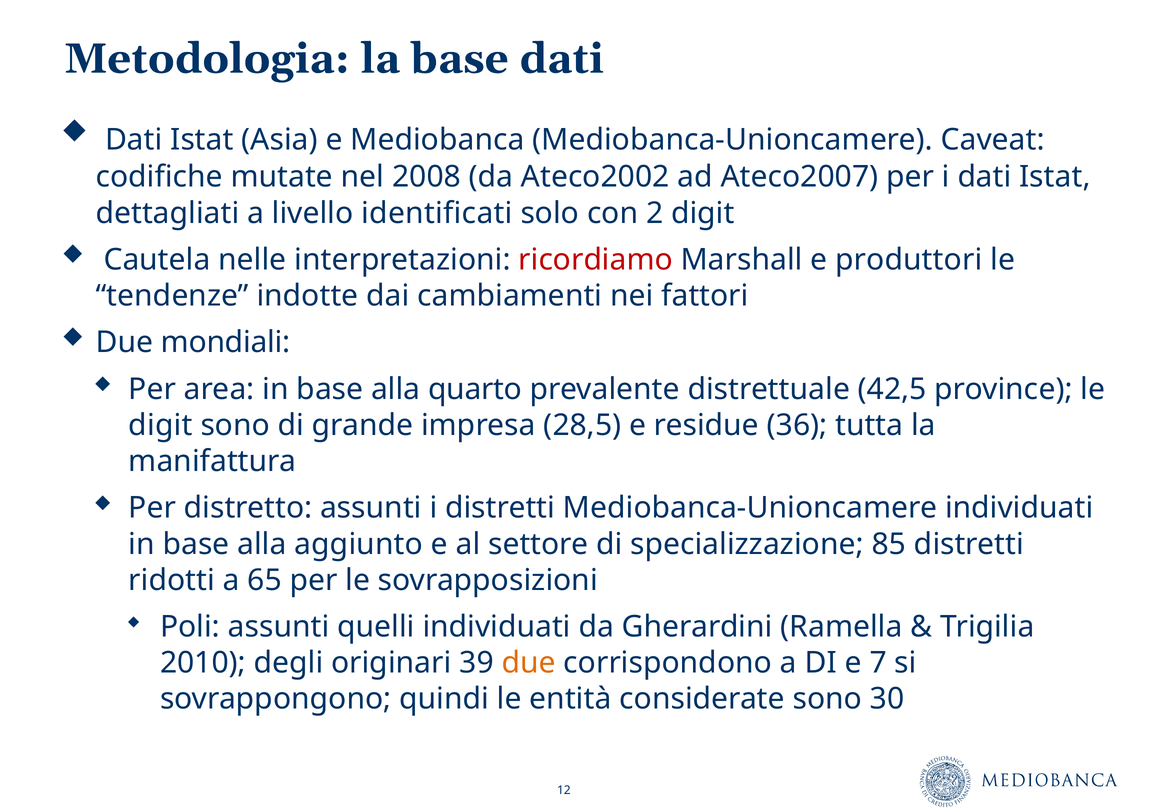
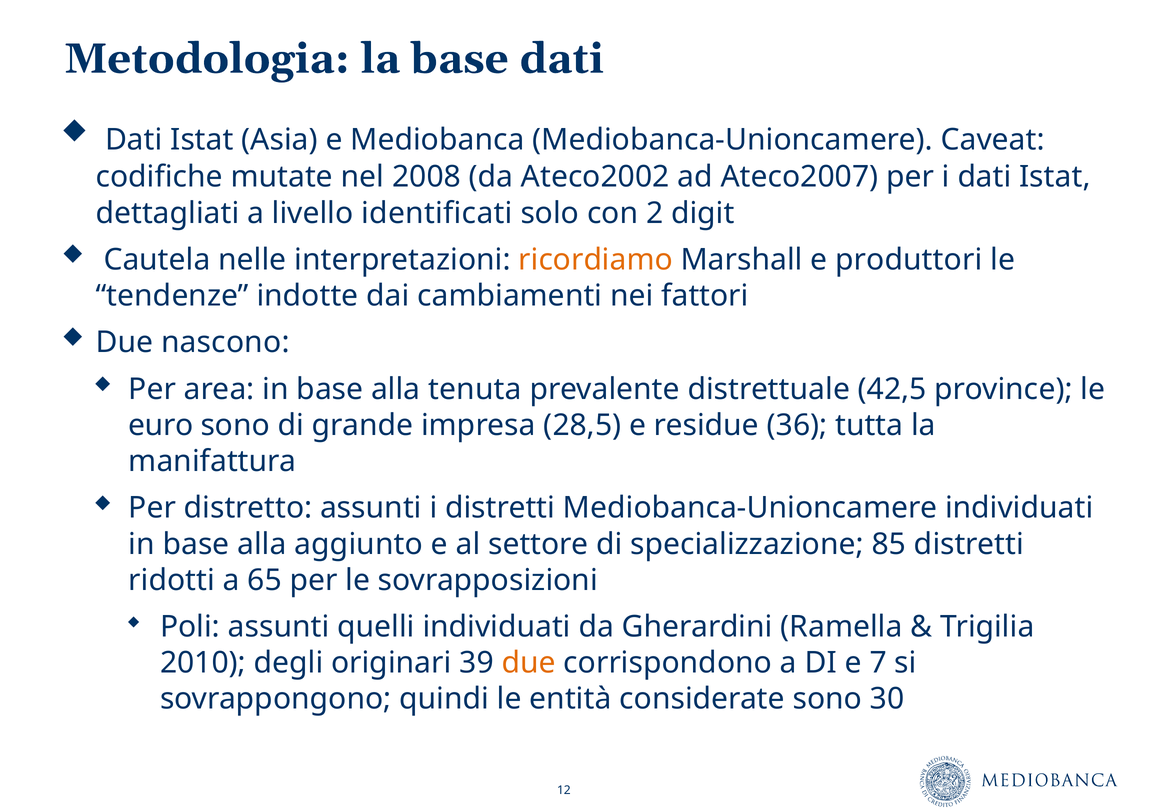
ricordiamo colour: red -> orange
mondiali: mondiali -> nascono
quarto: quarto -> tenuta
digit at (160, 425): digit -> euro
